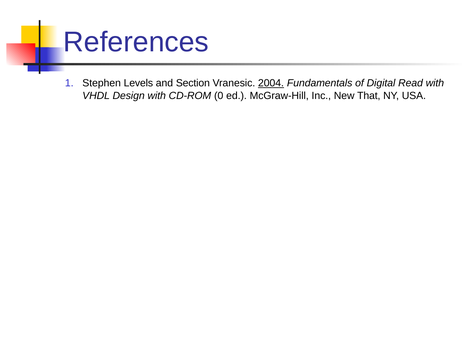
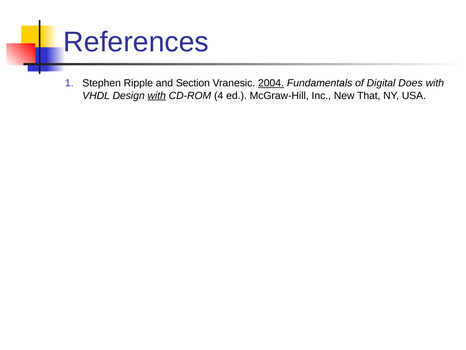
Levels: Levels -> Ripple
Read: Read -> Does
with at (157, 95) underline: none -> present
0: 0 -> 4
